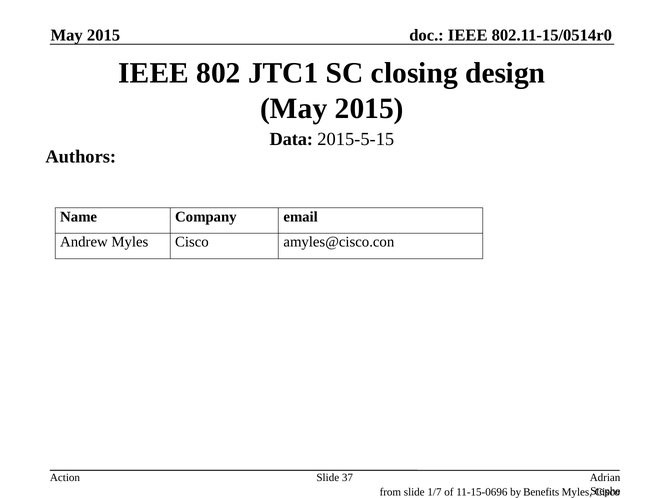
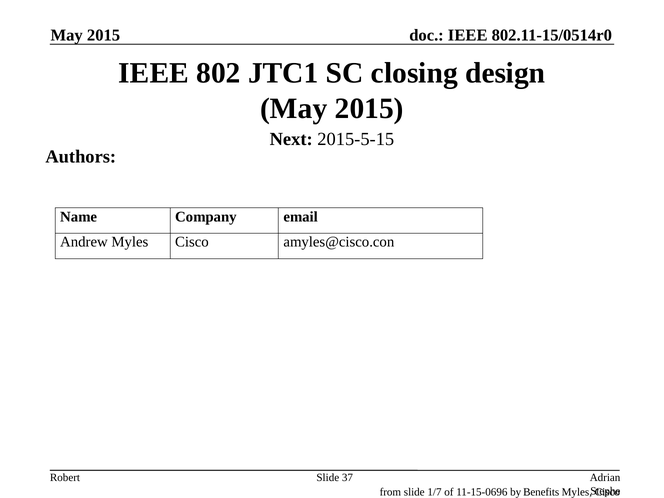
Data: Data -> Next
Action: Action -> Robert
